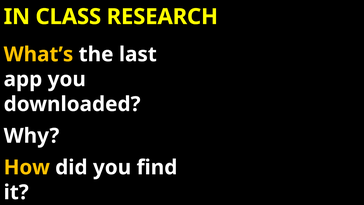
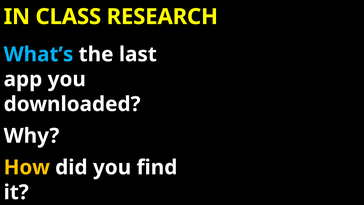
What’s colour: yellow -> light blue
